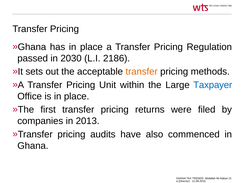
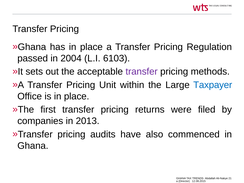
2030: 2030 -> 2004
2186: 2186 -> 6103
transfer at (142, 72) colour: orange -> purple
